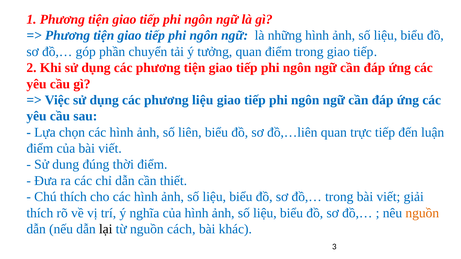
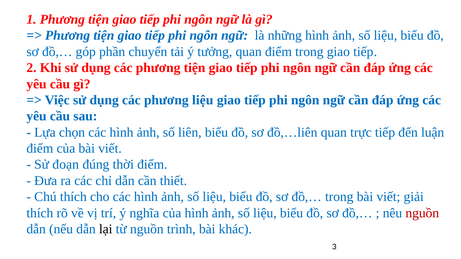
dung: dung -> đoạn
nguồn at (422, 213) colour: orange -> red
cách: cách -> trình
